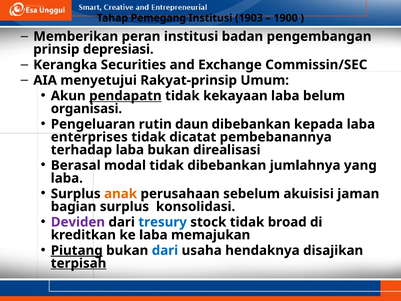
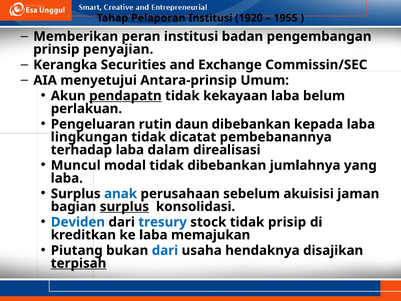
Pemegang: Pemegang -> Pelaporan
1903: 1903 -> 1920
1900: 1900 -> 1955
depresiasi: depresiasi -> penyajian
Rakyat-prinsip: Rakyat-prinsip -> Antara-prinsip
organisasi: organisasi -> perlakuan
enterprises: enterprises -> lingkungan
laba bukan: bukan -> dalam
Berasal: Berasal -> Muncul
anak colour: orange -> blue
surplus at (124, 206) underline: none -> present
Deviden colour: purple -> blue
broad: broad -> prisip
Piutang underline: present -> none
